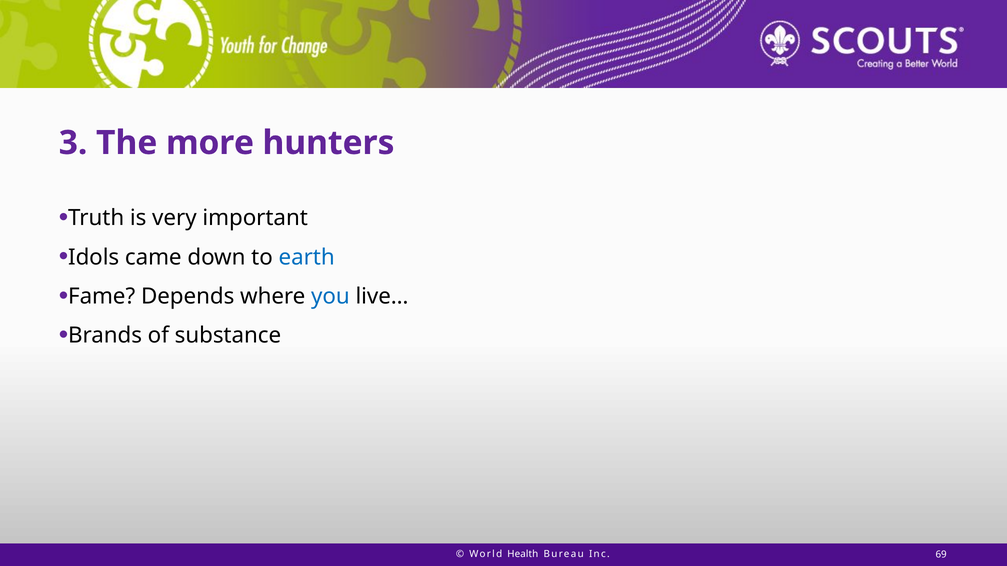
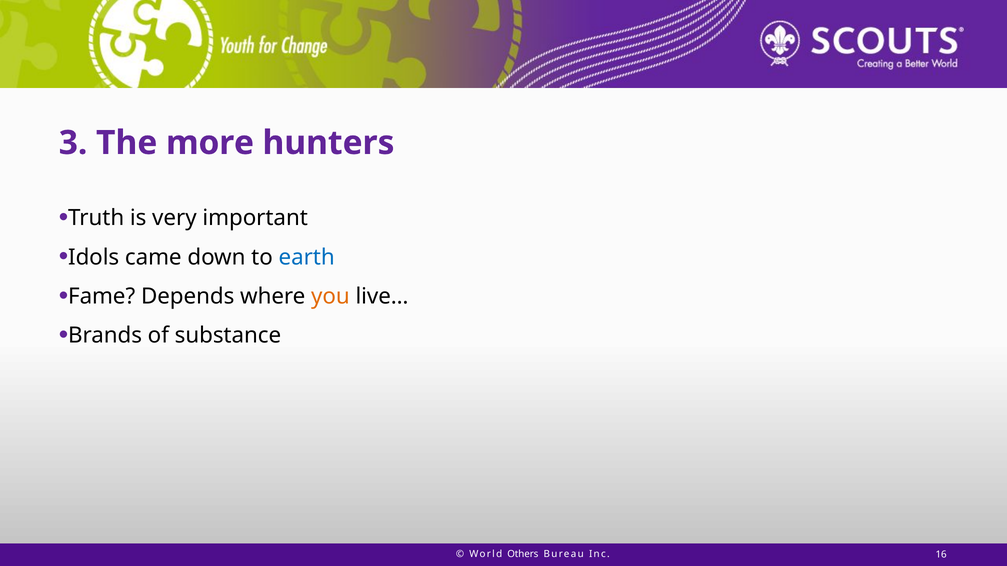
you colour: blue -> orange
Health: Health -> Others
69: 69 -> 16
